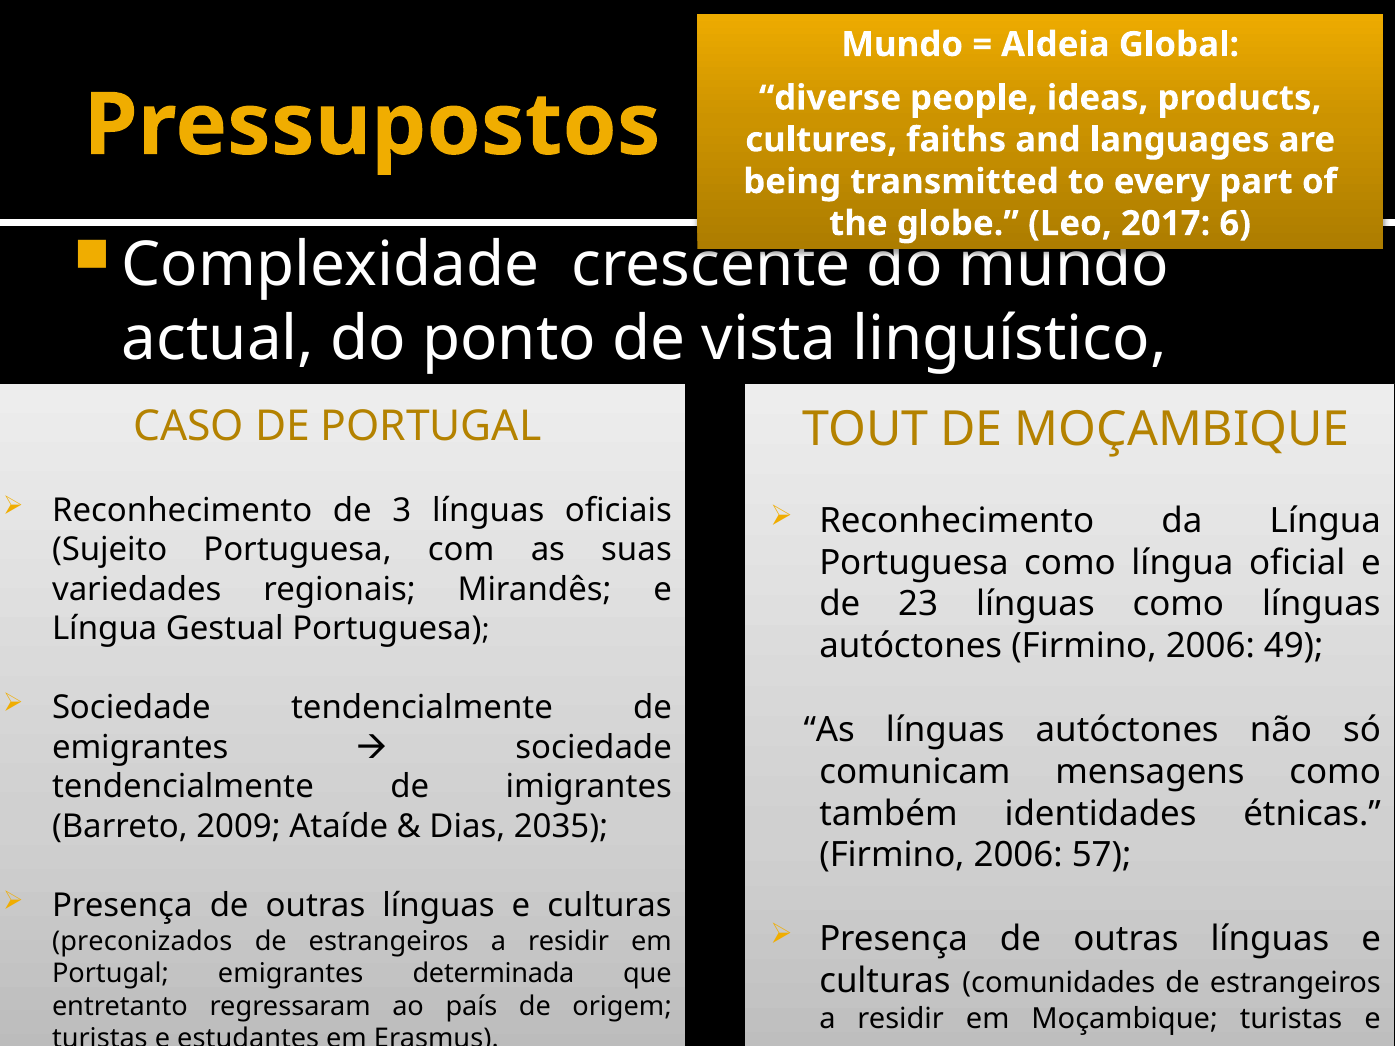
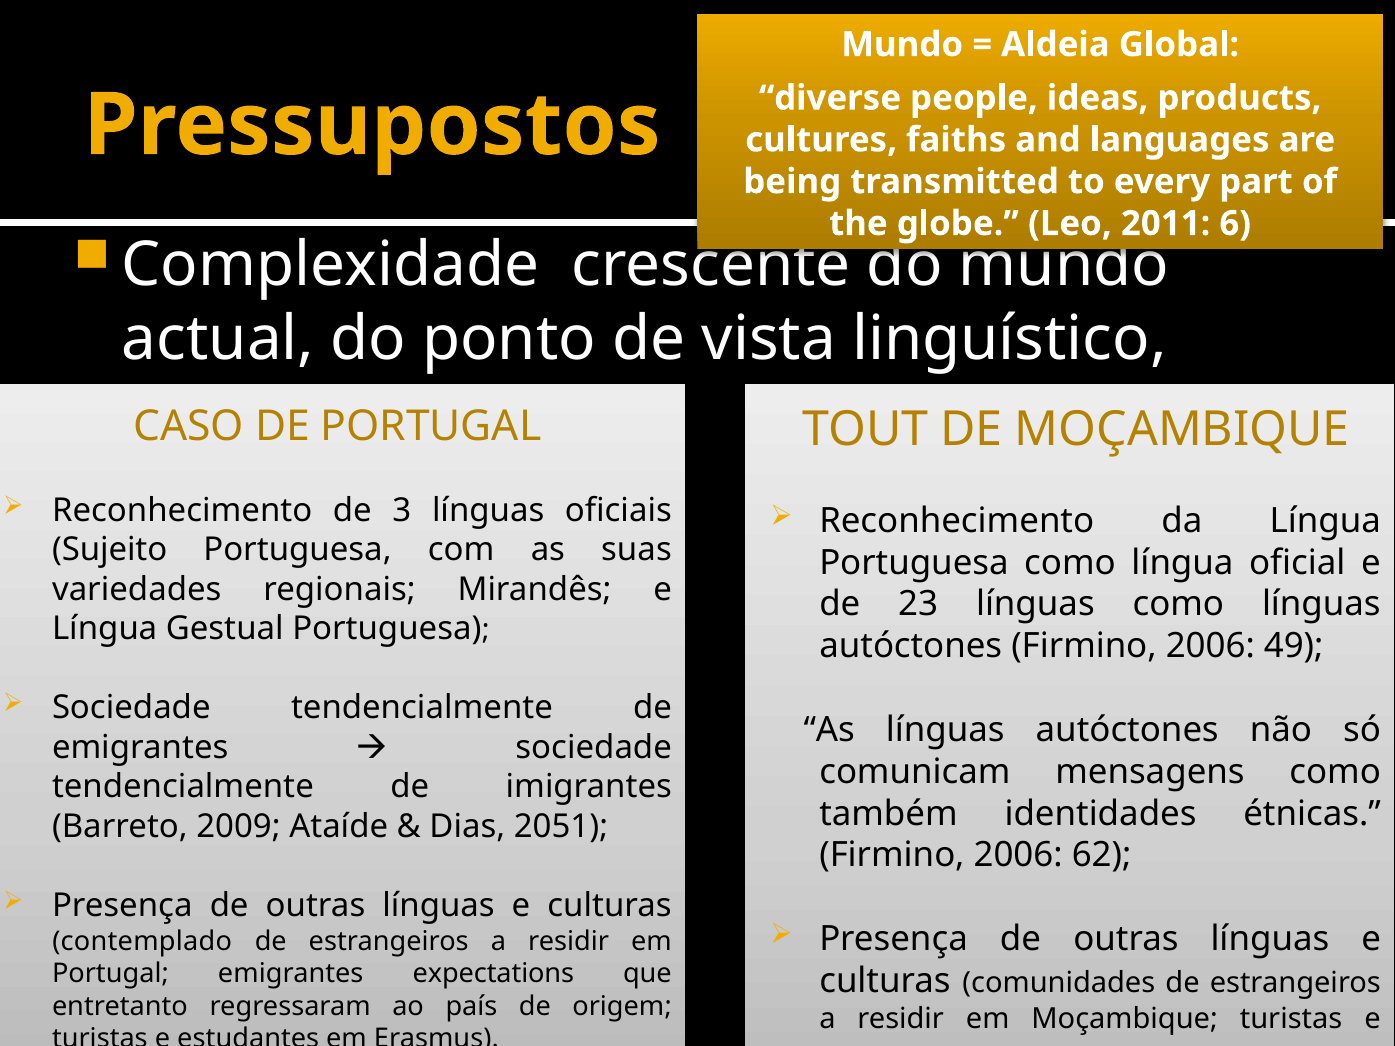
2017: 2017 -> 2011
2035: 2035 -> 2051
57: 57 -> 62
preconizados: preconizados -> contemplado
determinada: determinada -> expectations
